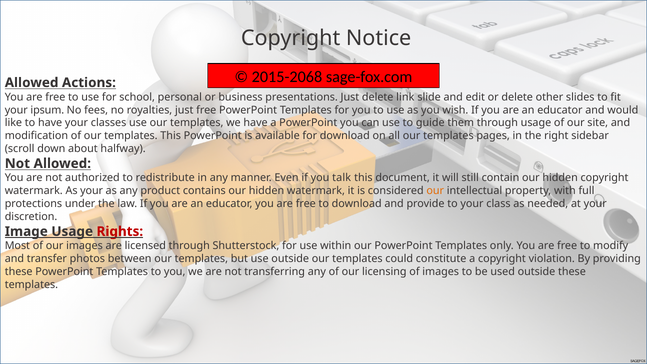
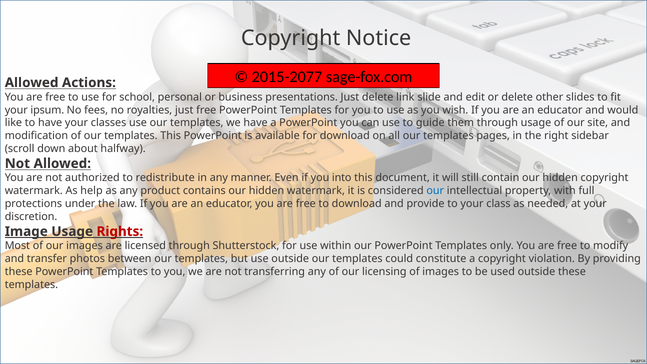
2015-2068: 2015-2068 -> 2015-2077
talk: talk -> into
As your: your -> help
our at (435, 191) colour: orange -> blue
